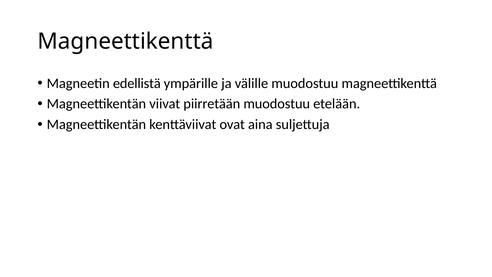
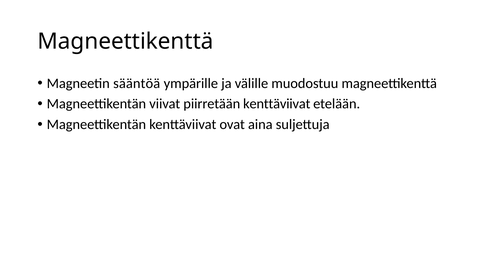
edellistä: edellistä -> sääntöä
piirretään muodostuu: muodostuu -> kenttäviivat
